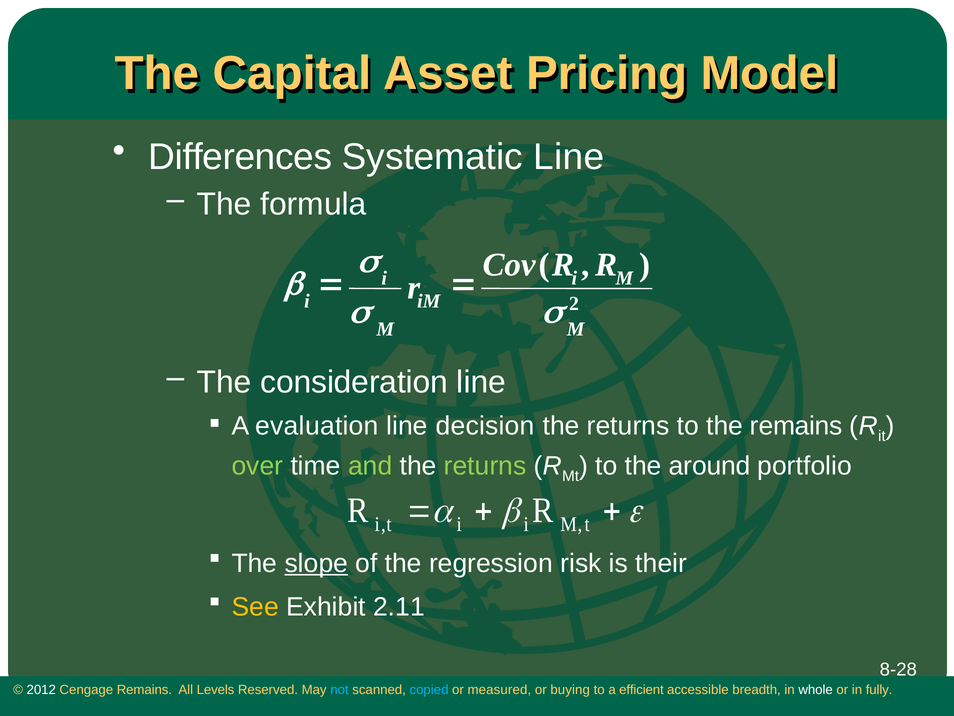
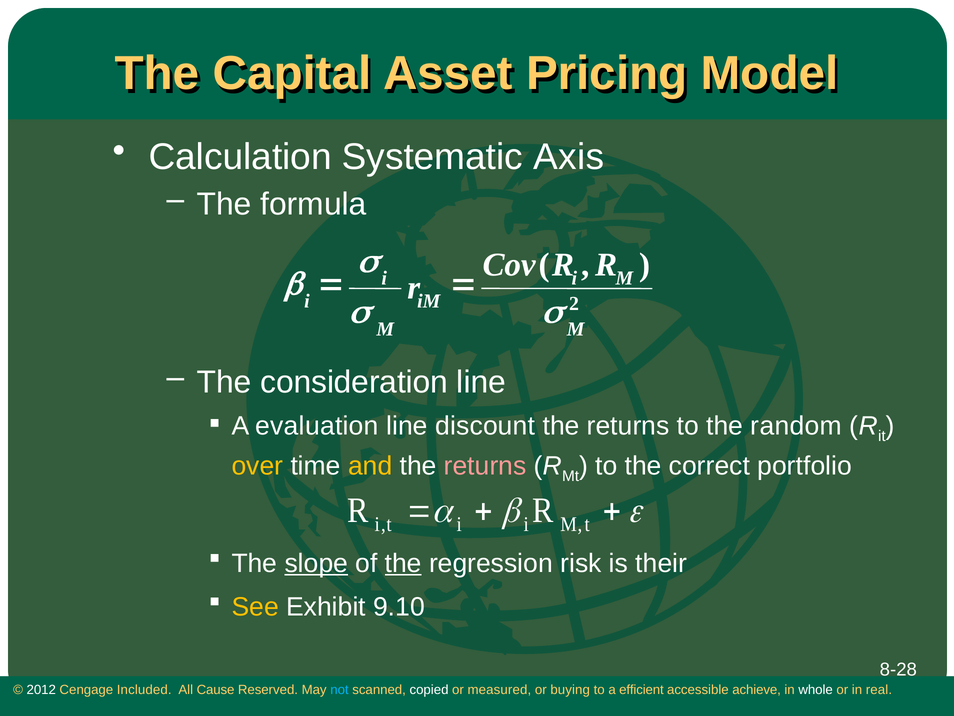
Differences: Differences -> Calculation
Systematic Line: Line -> Axis
decision: decision -> discount
the remains: remains -> random
over colour: light green -> yellow
and colour: light green -> yellow
returns at (485, 466) colour: light green -> pink
around: around -> correct
the at (403, 563) underline: none -> present
2.11: 2.11 -> 9.10
Cengage Remains: Remains -> Included
Levels: Levels -> Cause
copied colour: light blue -> white
breadth: breadth -> achieve
fully: fully -> real
